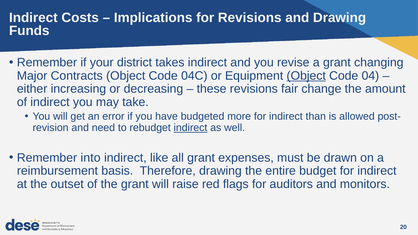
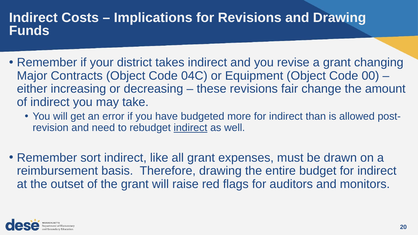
Object at (306, 76) underline: present -> none
04: 04 -> 00
into: into -> sort
